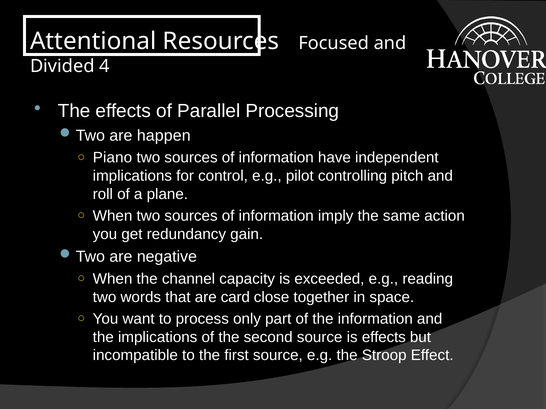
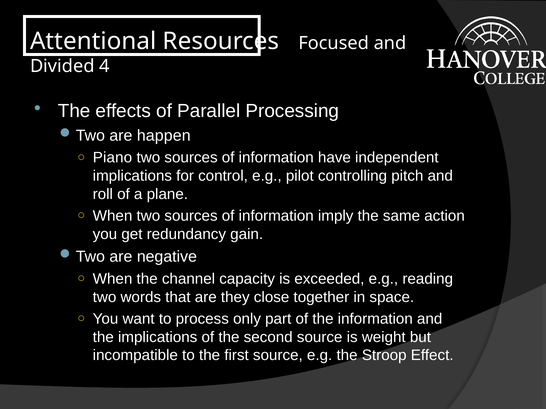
card: card -> they
is effects: effects -> weight
